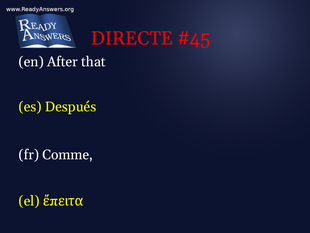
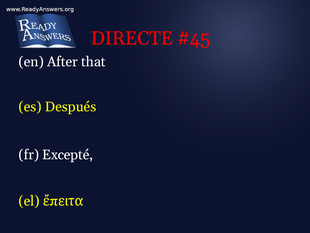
Comme: Comme -> Excepté
